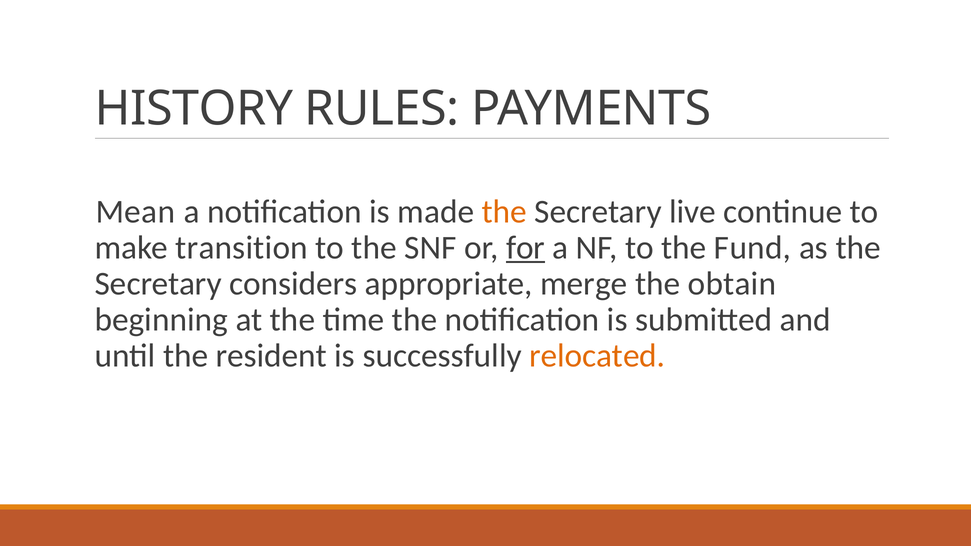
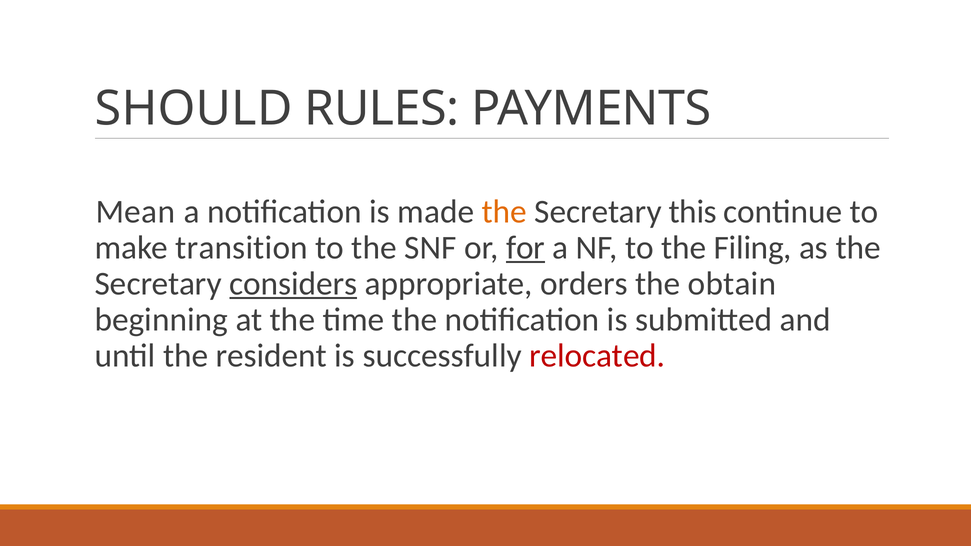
HISTORY: HISTORY -> SHOULD
live: live -> this
Fund: Fund -> Filing
considers underline: none -> present
merge: merge -> orders
relocated colour: orange -> red
